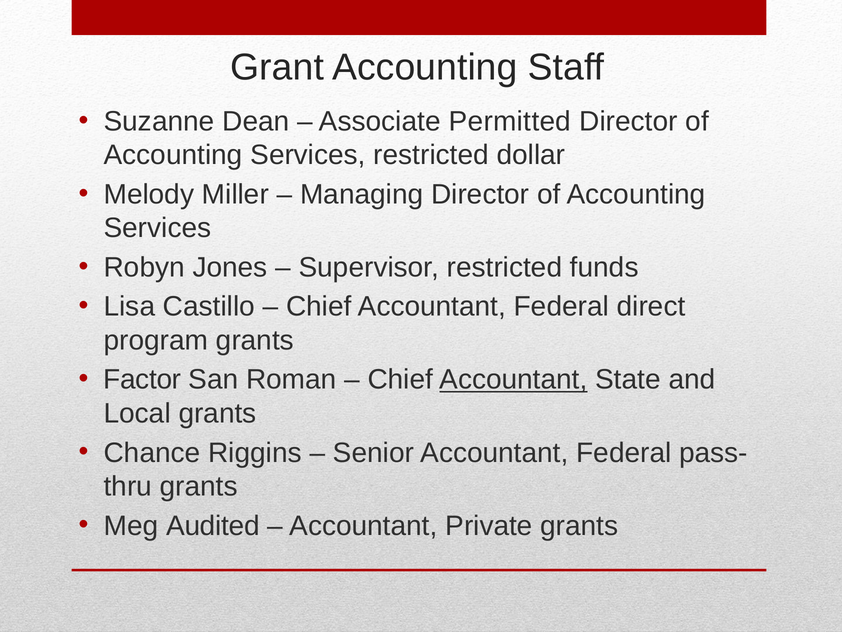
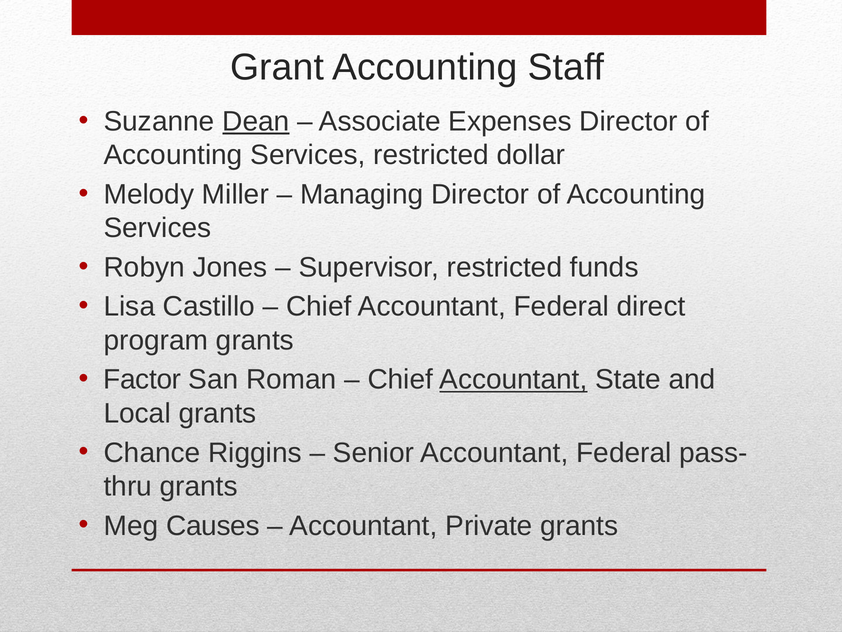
Dean underline: none -> present
Permitted: Permitted -> Expenses
Audited: Audited -> Causes
